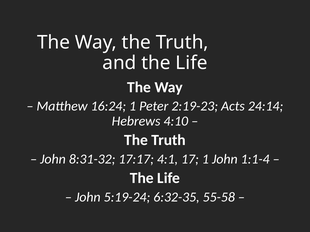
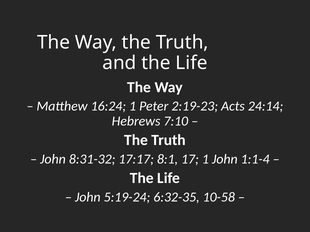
4:10: 4:10 -> 7:10
4:1: 4:1 -> 8:1
55-58: 55-58 -> 10-58
